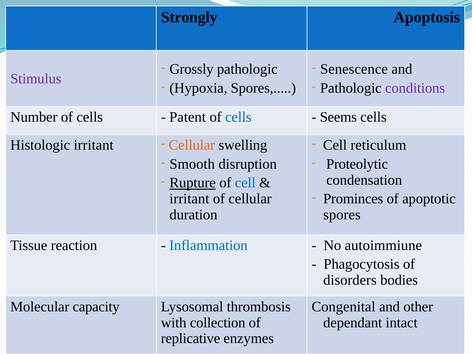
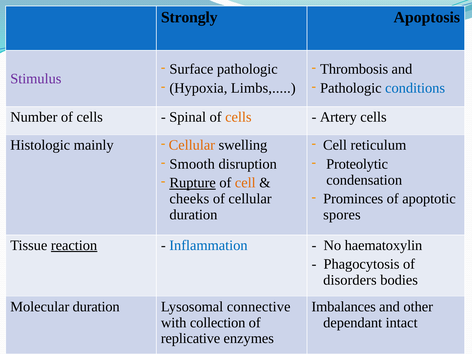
Grossly: Grossly -> Surface
Senescence: Senescence -> Thrombosis
Hypoxia Spores: Spores -> Limbs
conditions colour: purple -> blue
Patent: Patent -> Spinal
cells at (238, 117) colour: blue -> orange
Seems: Seems -> Artery
Histologic irritant: irritant -> mainly
cell at (245, 183) colour: blue -> orange
irritant at (189, 199): irritant -> cheeks
reaction underline: none -> present
autoimmiune: autoimmiune -> haematoxylin
Molecular capacity: capacity -> duration
thrombosis: thrombosis -> connective
Congenital: Congenital -> Imbalances
